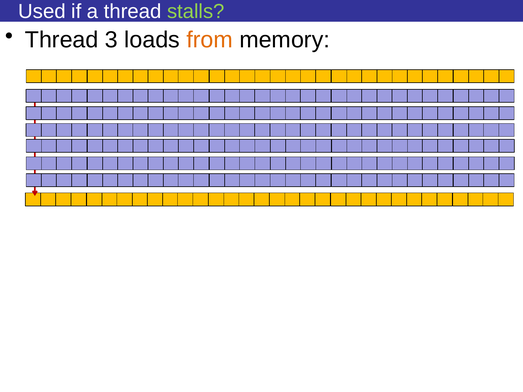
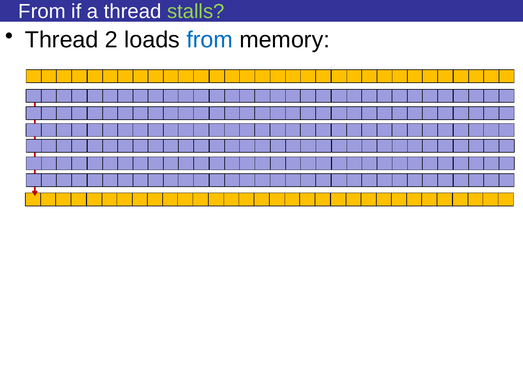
Used at (42, 11): Used -> From
3: 3 -> 2
from at (210, 40) colour: orange -> blue
